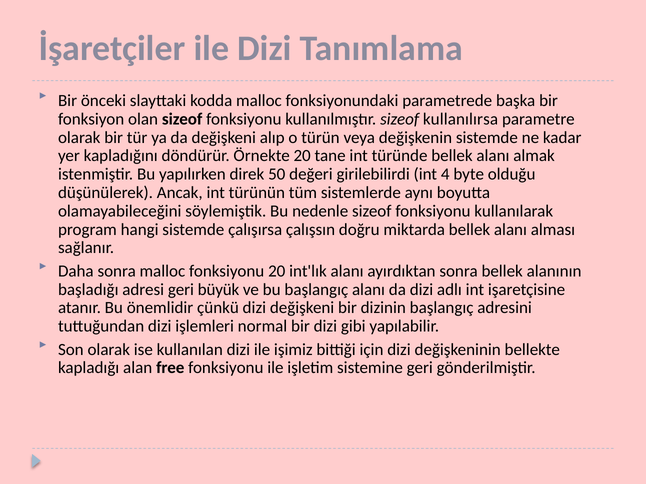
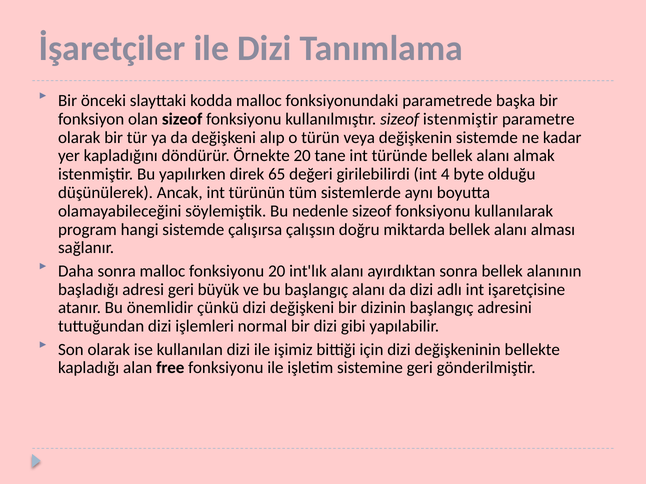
sizeof kullanılırsa: kullanılırsa -> istenmiştir
50: 50 -> 65
